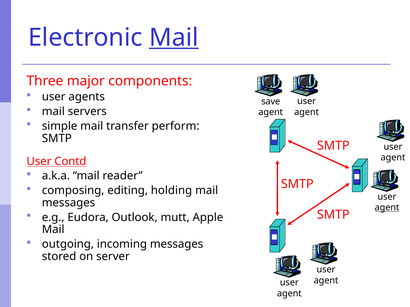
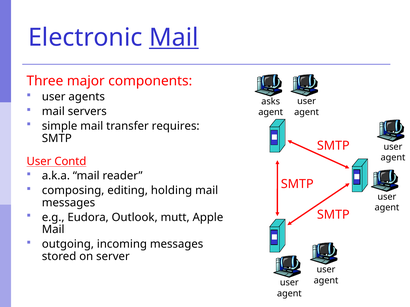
save: save -> asks
perform: perform -> requires
agent at (387, 208) underline: present -> none
